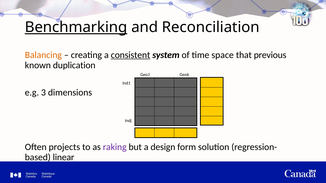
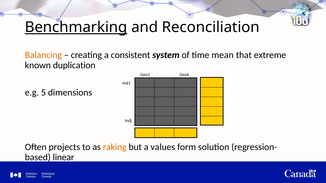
consistent underline: present -> none
space: space -> mean
previous: previous -> extreme
3: 3 -> 5
raking colour: purple -> orange
design: design -> values
